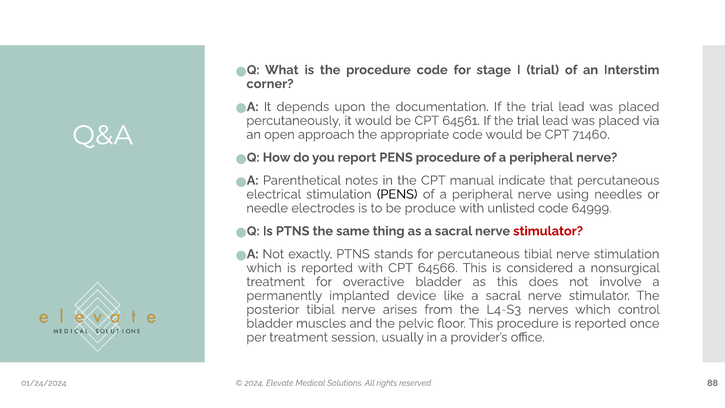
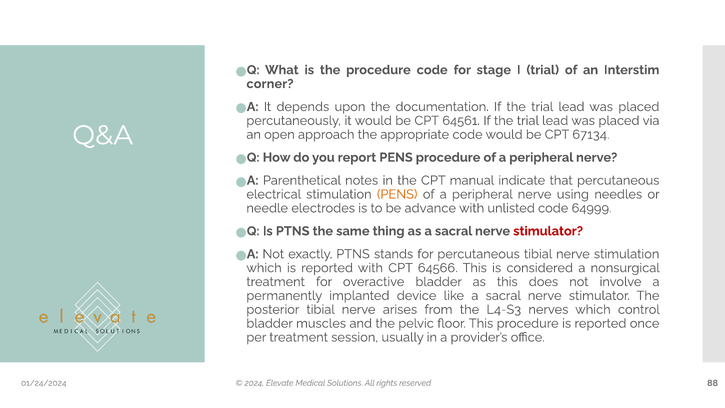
71460: 71460 -> 67134
PENS at (397, 194) colour: black -> orange
produce: produce -> advance
